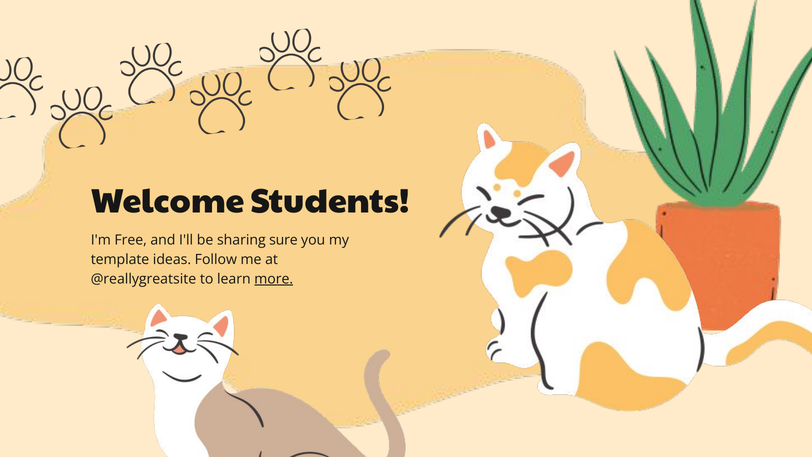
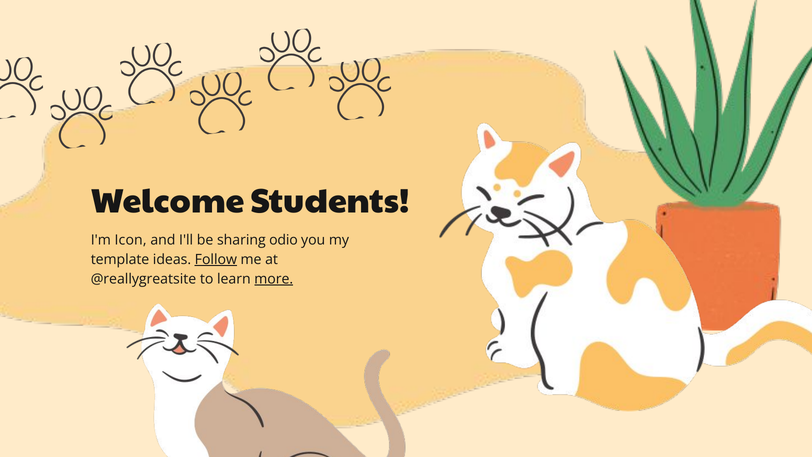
Free: Free -> Icon
sure: sure -> odio
Follow underline: none -> present
